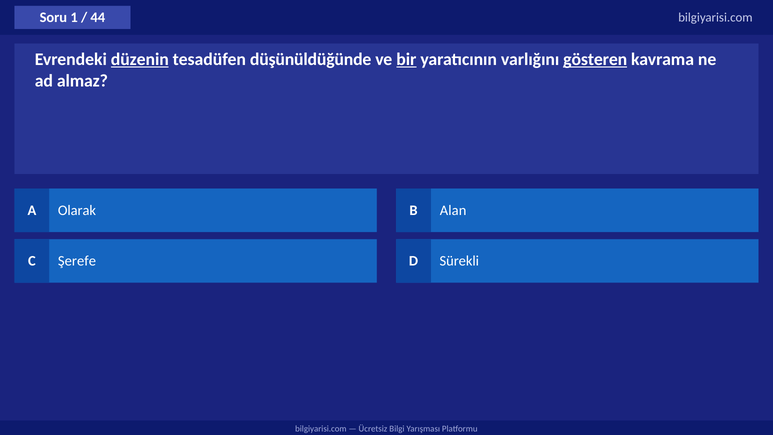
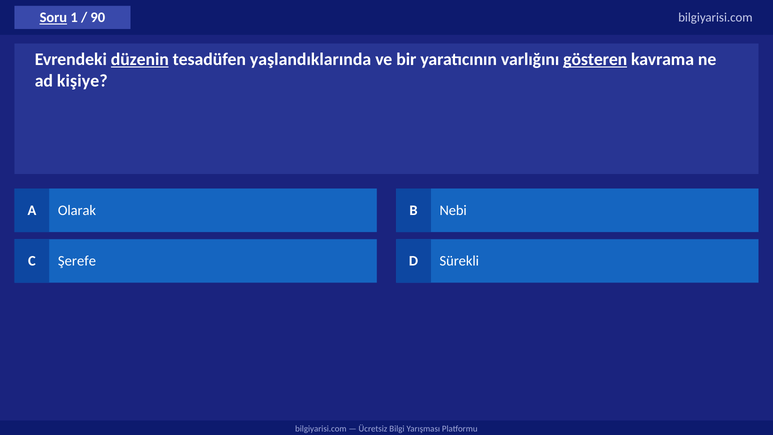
Soru underline: none -> present
44: 44 -> 90
düşünüldüğünde: düşünüldüğünde -> yaşlandıklarında
bir underline: present -> none
almaz: almaz -> kişiye
Alan: Alan -> Nebi
